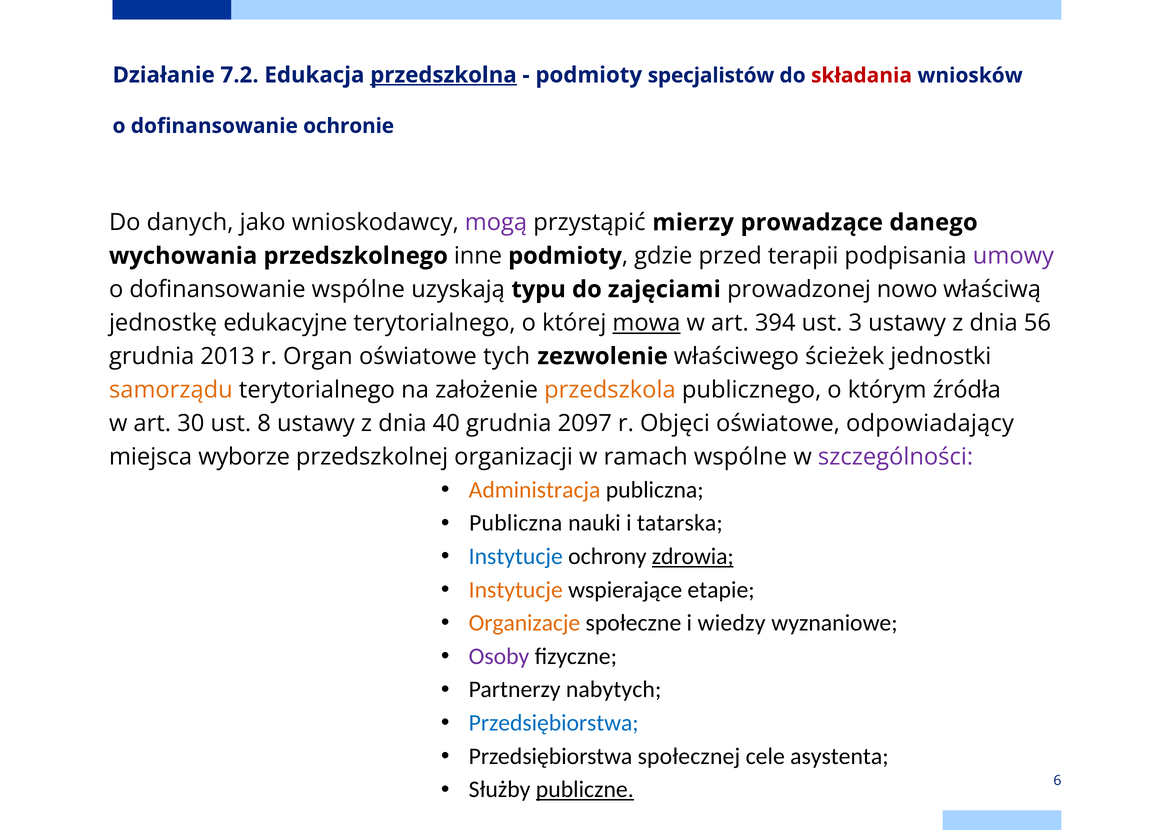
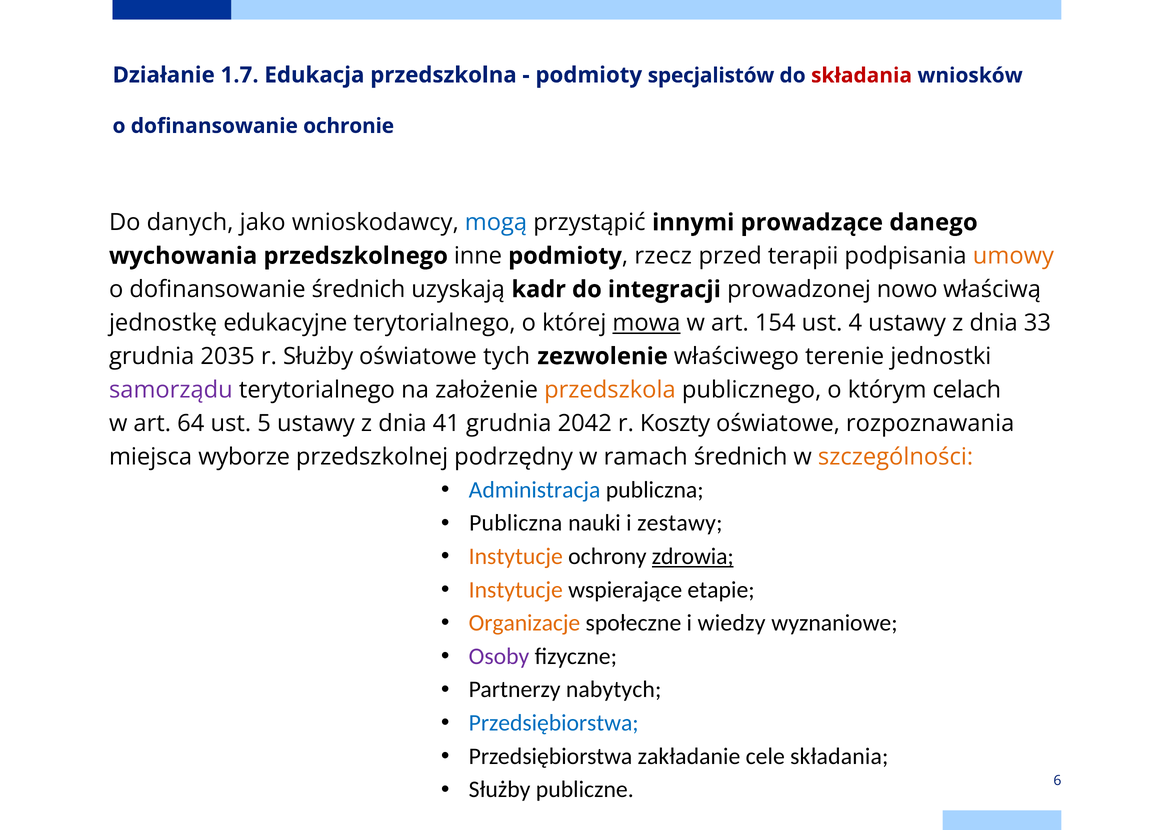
7.2: 7.2 -> 1.7
przedszkolna underline: present -> none
mogą colour: purple -> blue
mierzy: mierzy -> innymi
gdzie: gdzie -> rzecz
umowy colour: purple -> orange
dofinansowanie wspólne: wspólne -> średnich
typu: typu -> kadr
zajęciami: zajęciami -> integracji
394: 394 -> 154
3: 3 -> 4
56: 56 -> 33
2013: 2013 -> 2035
r Organ: Organ -> Służby
ścieżek: ścieżek -> terenie
samorządu colour: orange -> purple
źródła: źródła -> celach
30: 30 -> 64
8: 8 -> 5
40: 40 -> 41
2097: 2097 -> 2042
Objęci: Objęci -> Koszty
odpowiadający: odpowiadający -> rozpoznawania
organizacji: organizacji -> podrzędny
ramach wspólne: wspólne -> średnich
szczególności colour: purple -> orange
Administracja colour: orange -> blue
tatarska: tatarska -> zestawy
Instytucje at (516, 556) colour: blue -> orange
społecznej: społecznej -> zakładanie
cele asystenta: asystenta -> składania
publiczne underline: present -> none
